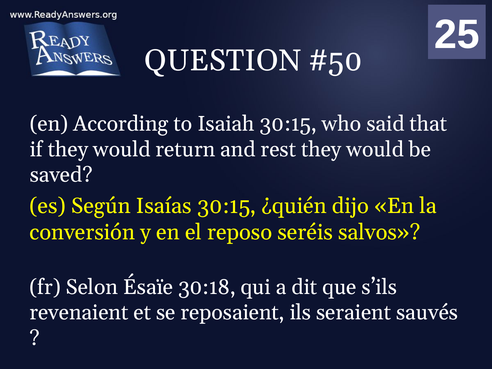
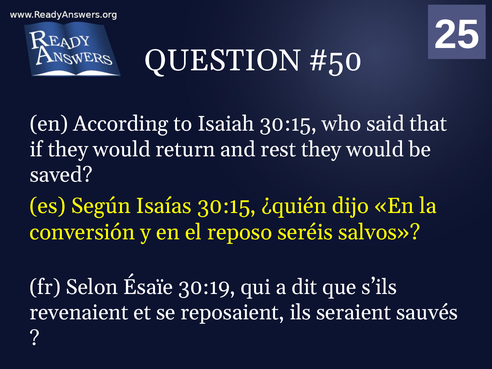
30:18: 30:18 -> 30:19
